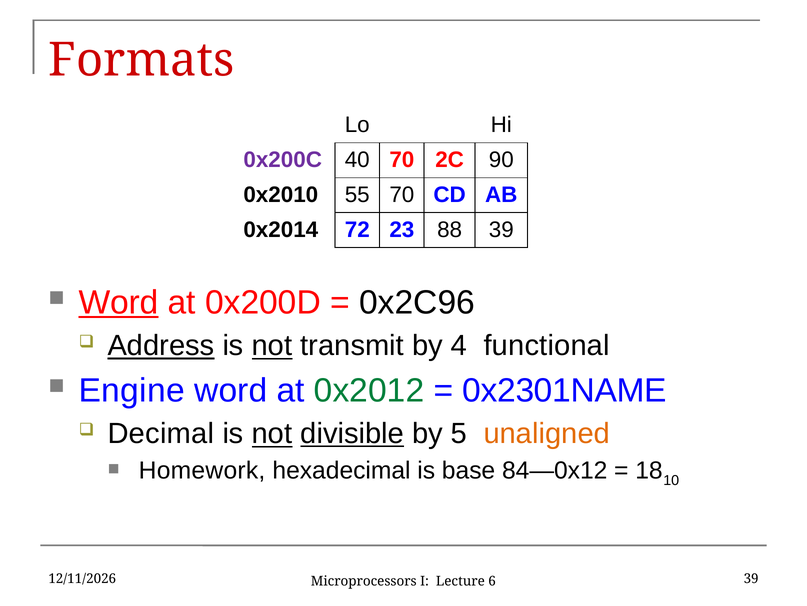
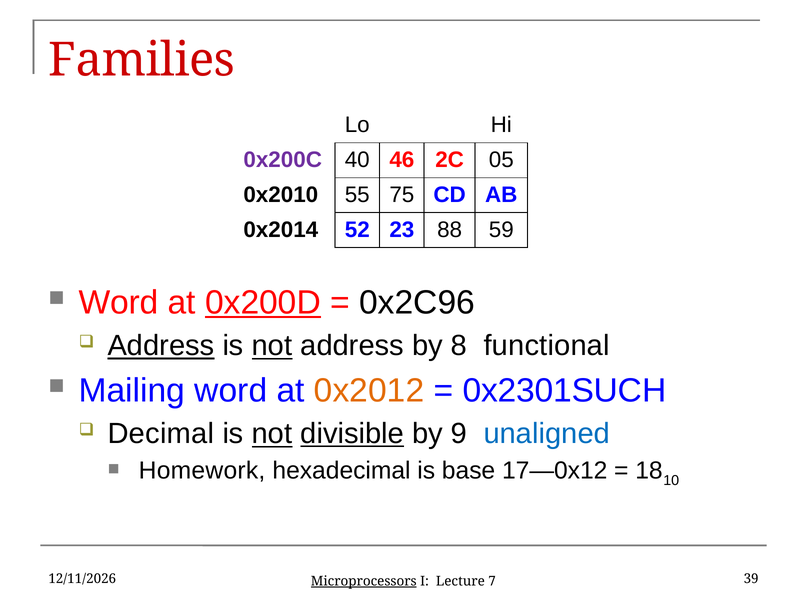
Formats: Formats -> Families
40 70: 70 -> 46
90: 90 -> 05
55 70: 70 -> 75
72: 72 -> 52
88 39: 39 -> 59
Word at (119, 302) underline: present -> none
0x200D underline: none -> present
not transmit: transmit -> address
4: 4 -> 8
Engine: Engine -> Mailing
0x2012 colour: green -> orange
0x2301NAME: 0x2301NAME -> 0x2301SUCH
5: 5 -> 9
unaligned colour: orange -> blue
84—0x12: 84—0x12 -> 17—0x12
Microprocessors underline: none -> present
6: 6 -> 7
